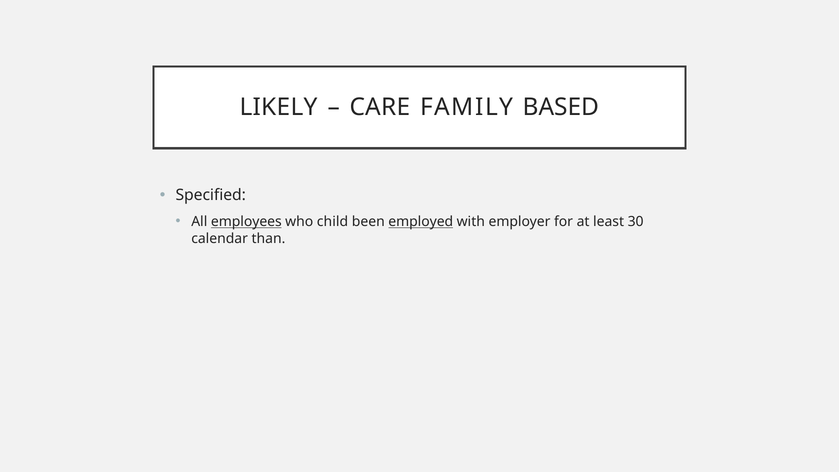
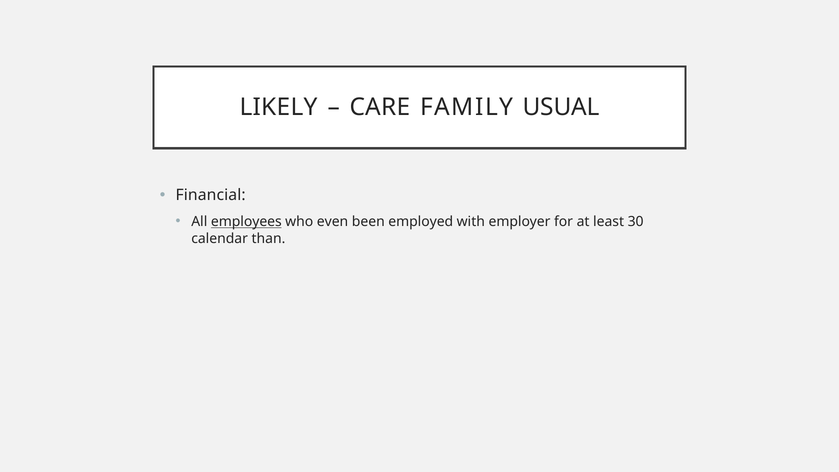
BASED: BASED -> USUAL
Specified: Specified -> Financial
child: child -> even
employed underline: present -> none
